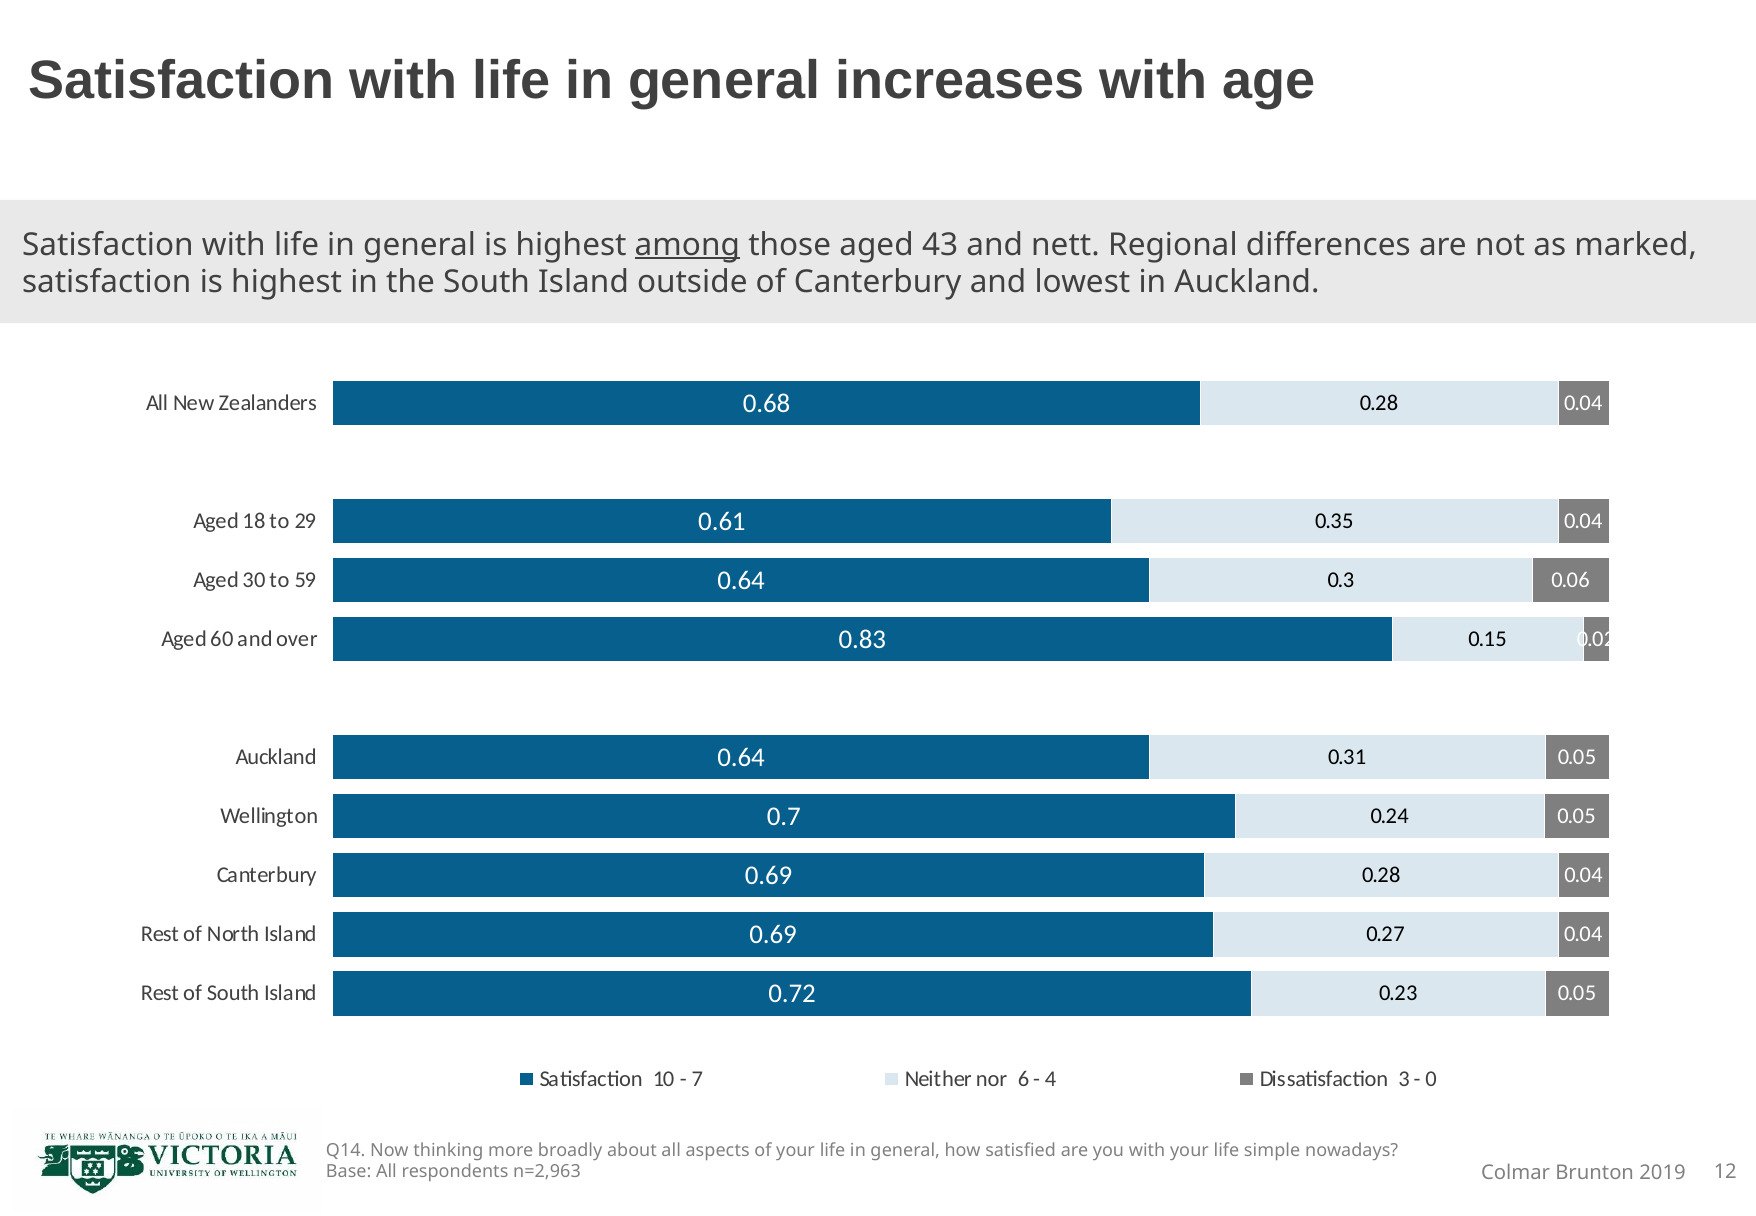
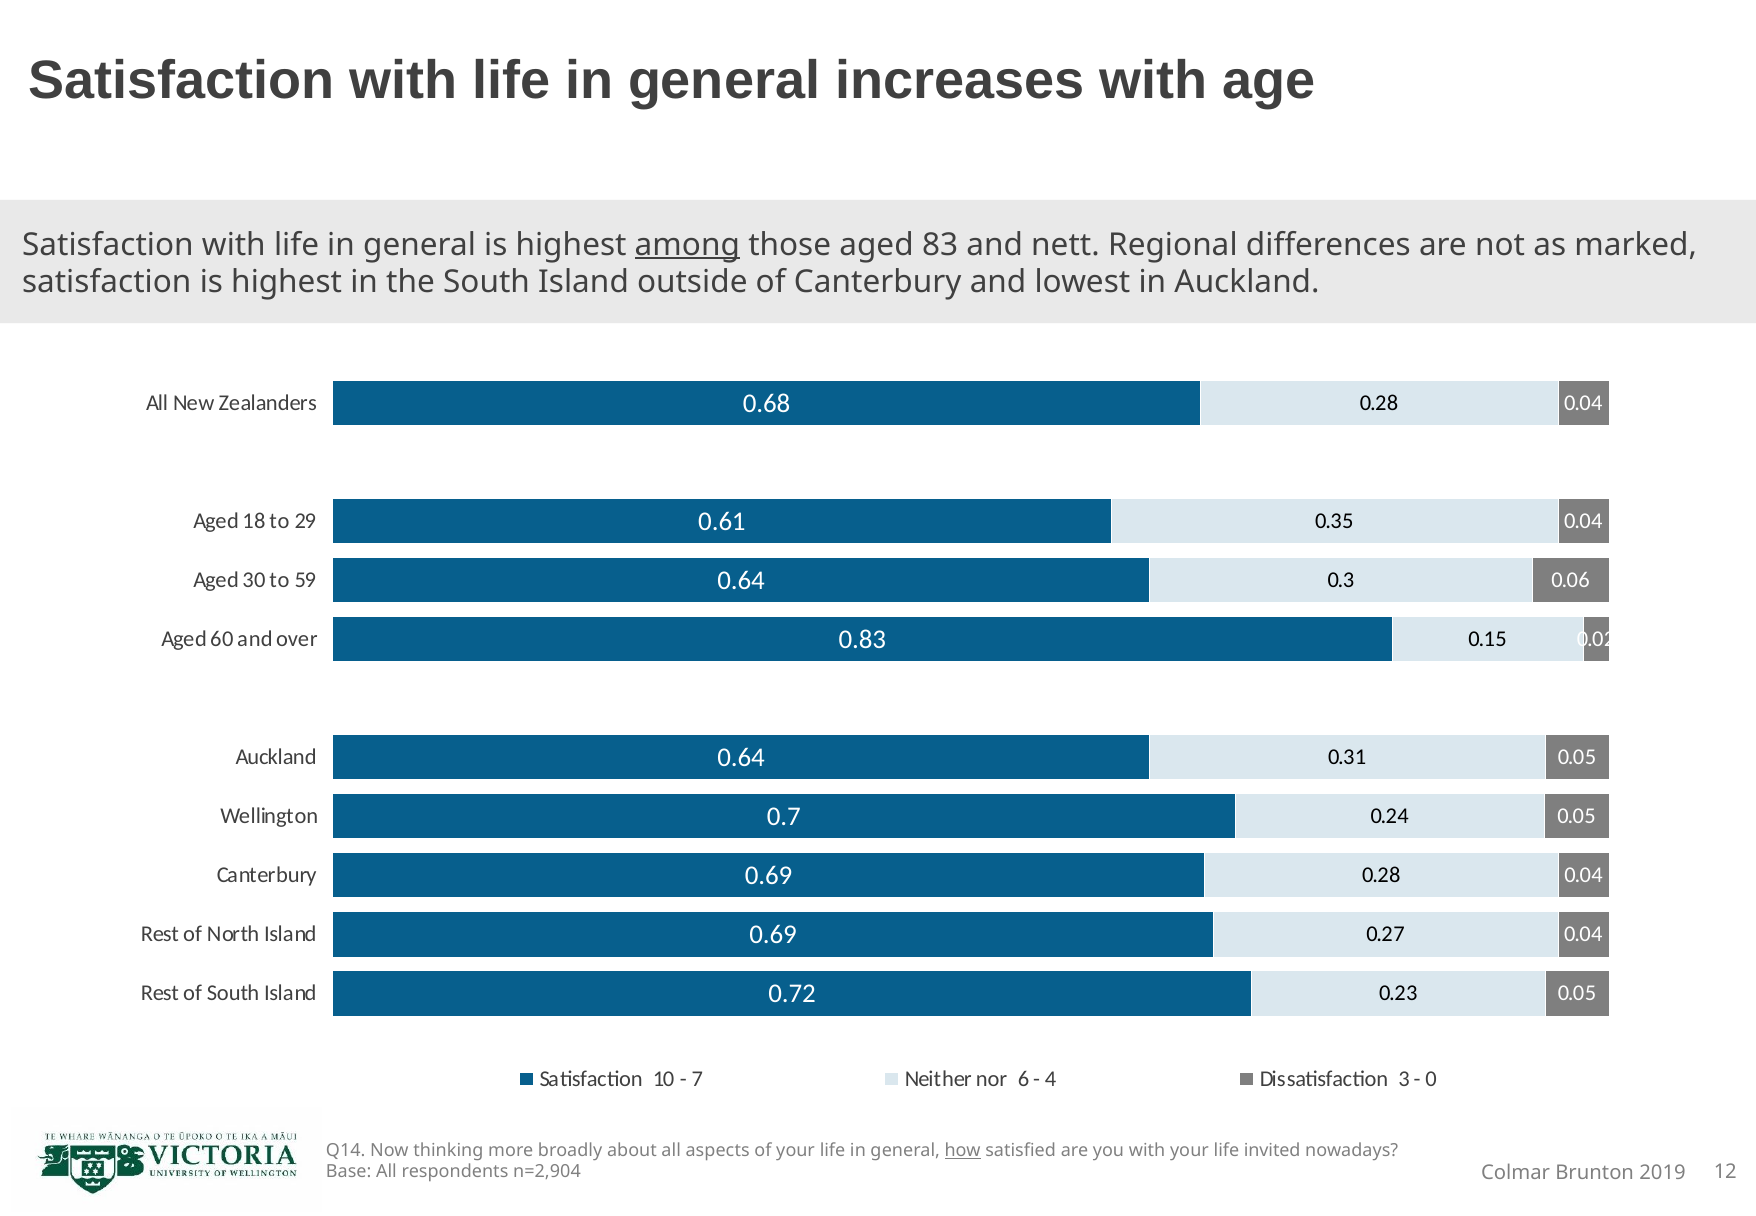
43: 43 -> 83
how underline: none -> present
simple: simple -> invited
n=2,963: n=2,963 -> n=2,904
